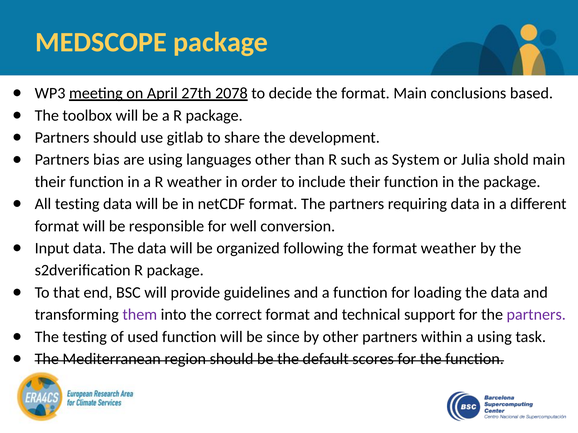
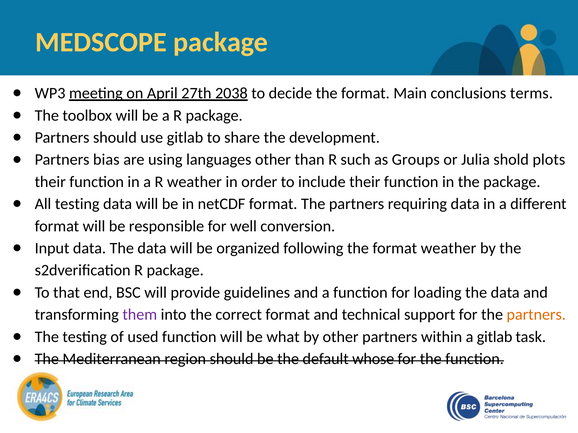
2078: 2078 -> 2038
based: based -> terms
System: System -> Groups
shold main: main -> plots
partners at (536, 315) colour: purple -> orange
since: since -> what
a using: using -> gitlab
scores: scores -> whose
